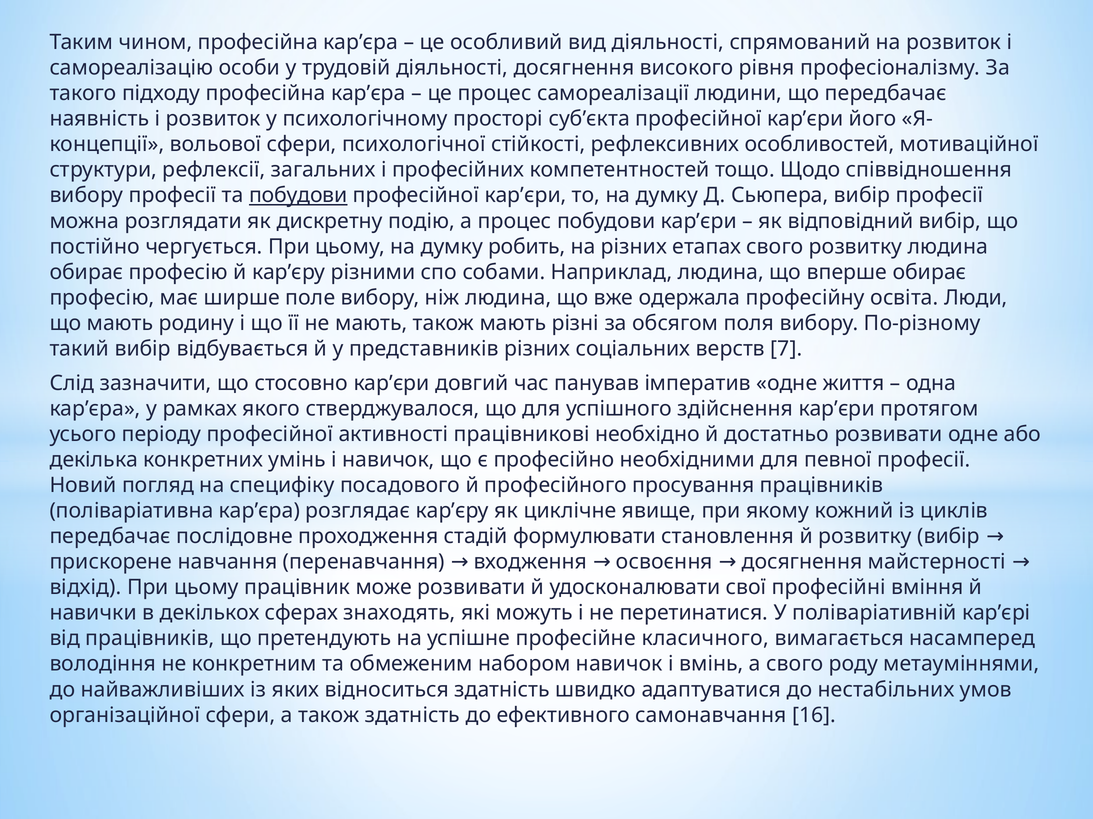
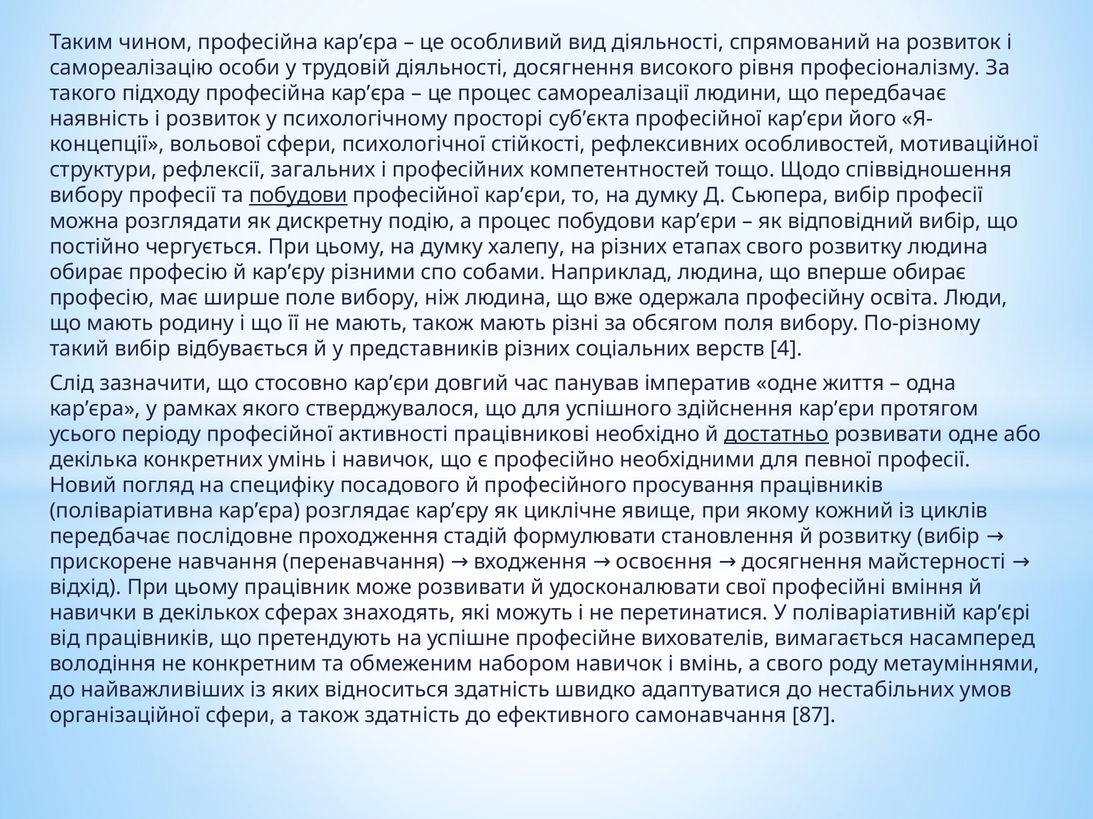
робить: робить -> халепу
7: 7 -> 4
достатньо underline: none -> present
класичного: класичного -> вихователів
16: 16 -> 87
